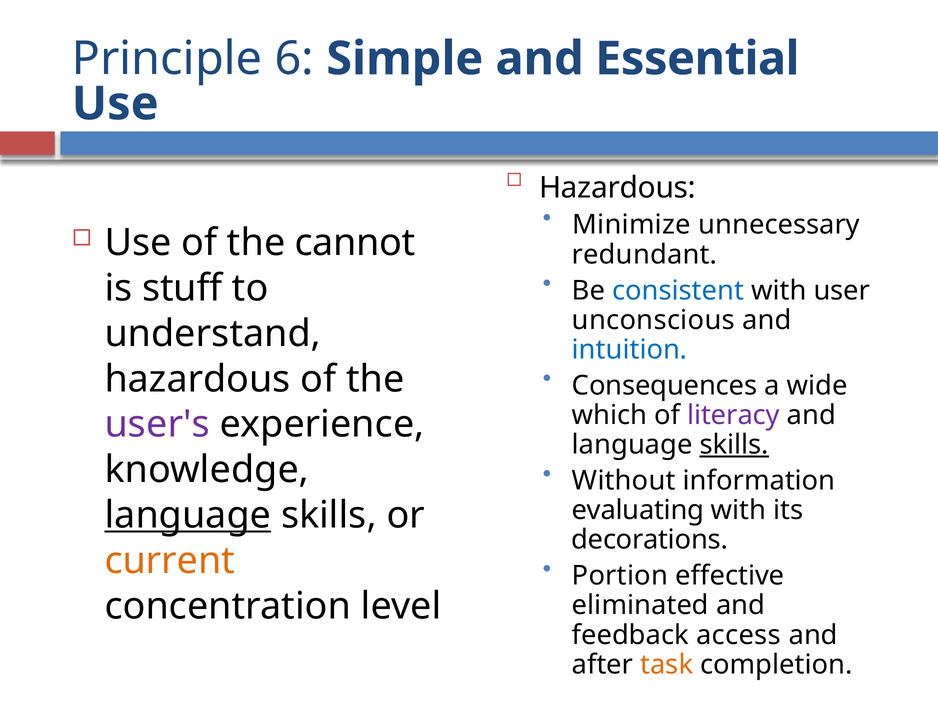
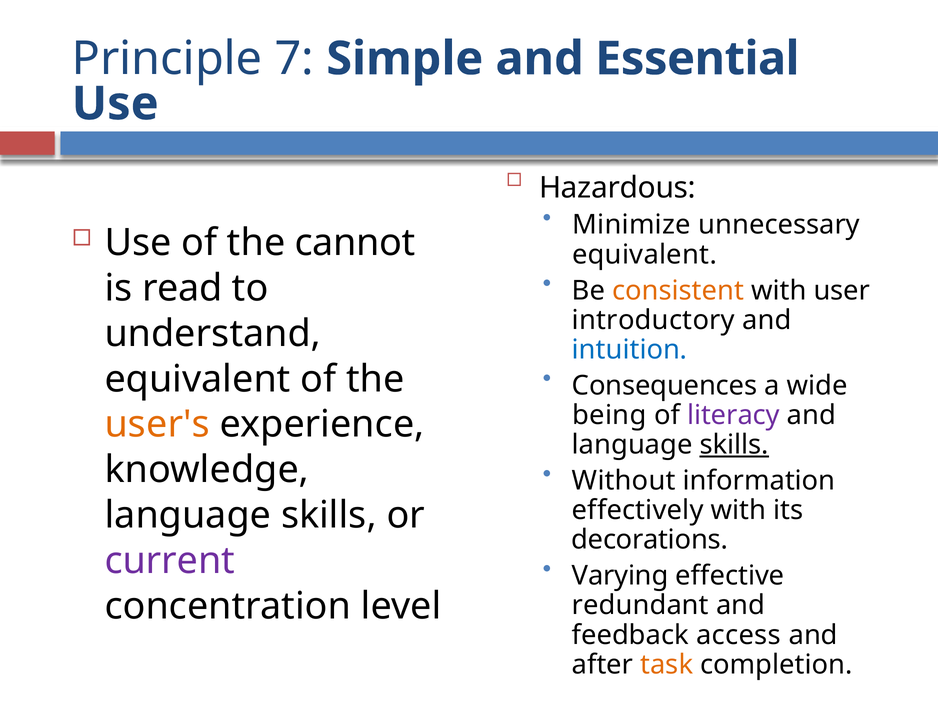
6: 6 -> 7
redundant at (645, 254): redundant -> equivalent
consistent colour: blue -> orange
stuff: stuff -> read
unconscious: unconscious -> introductory
hazardous at (198, 379): hazardous -> equivalent
which: which -> being
user's colour: purple -> orange
evaluating: evaluating -> effectively
language at (188, 515) underline: present -> none
current colour: orange -> purple
Portion: Portion -> Varying
eliminated: eliminated -> redundant
